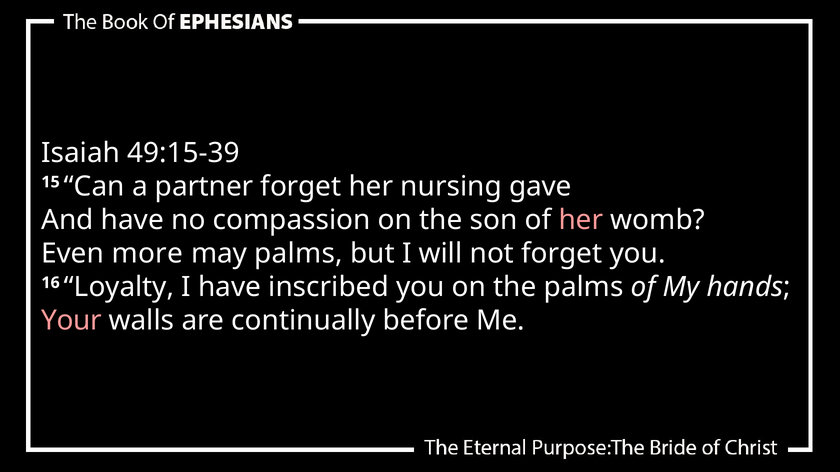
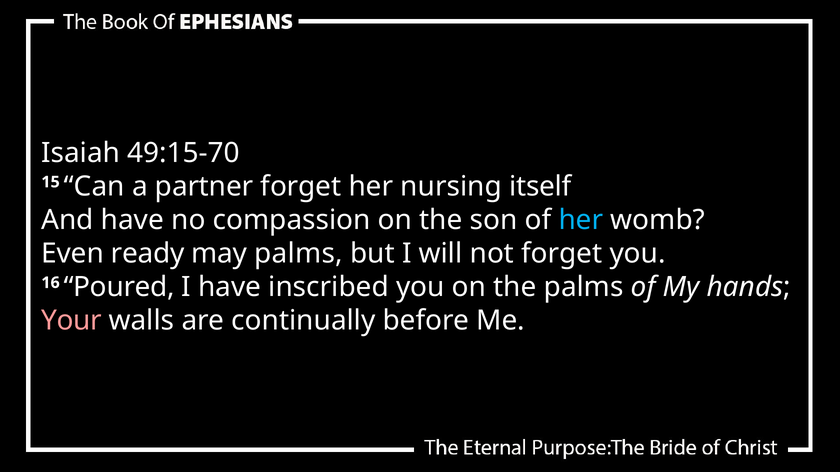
49:15-39: 49:15-39 -> 49:15-70
gave: gave -> itself
her at (581, 220) colour: pink -> light blue
more: more -> ready
Loyalty: Loyalty -> Poured
